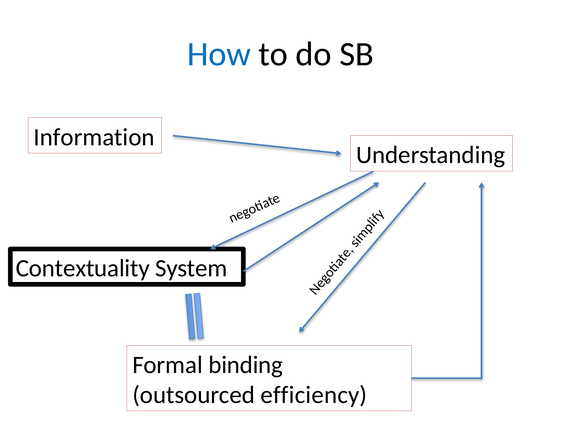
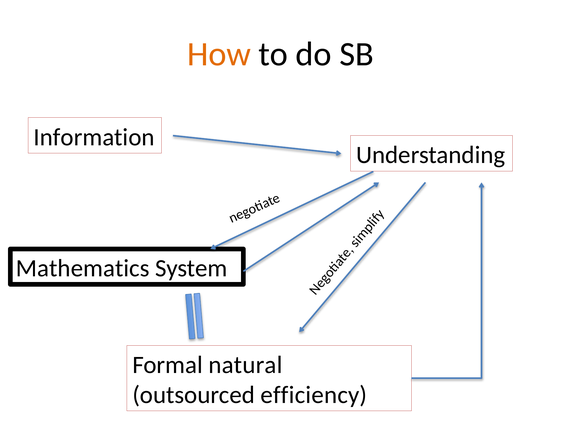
How colour: blue -> orange
Contextuality: Contextuality -> Mathematics
binding: binding -> natural
